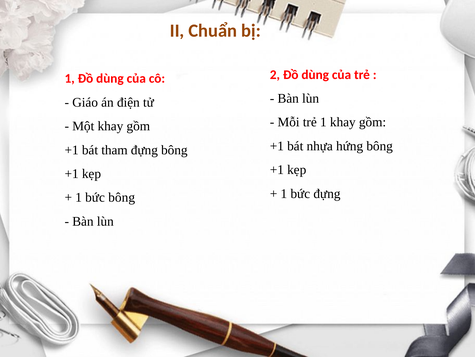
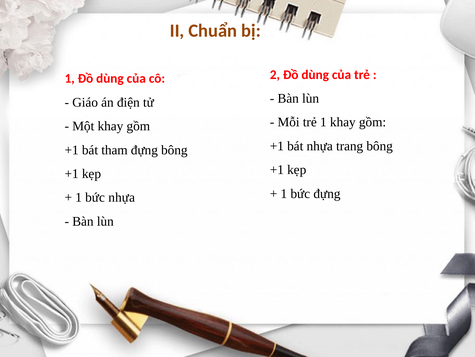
hứng: hứng -> trang
bức bông: bông -> nhựa
